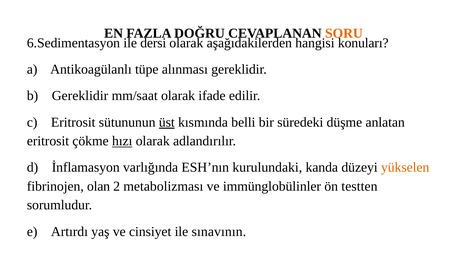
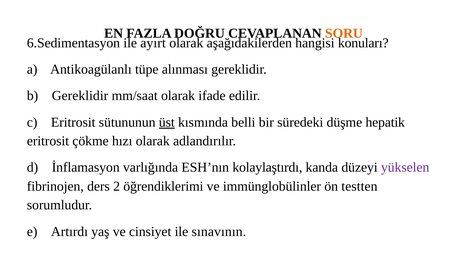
dersi: dersi -> ayırt
anlatan: anlatan -> hepatik
hızı underline: present -> none
kurulundaki: kurulundaki -> kolaylaştırdı
yükselen colour: orange -> purple
olan: olan -> ders
metabolizması: metabolizması -> öğrendiklerimi
